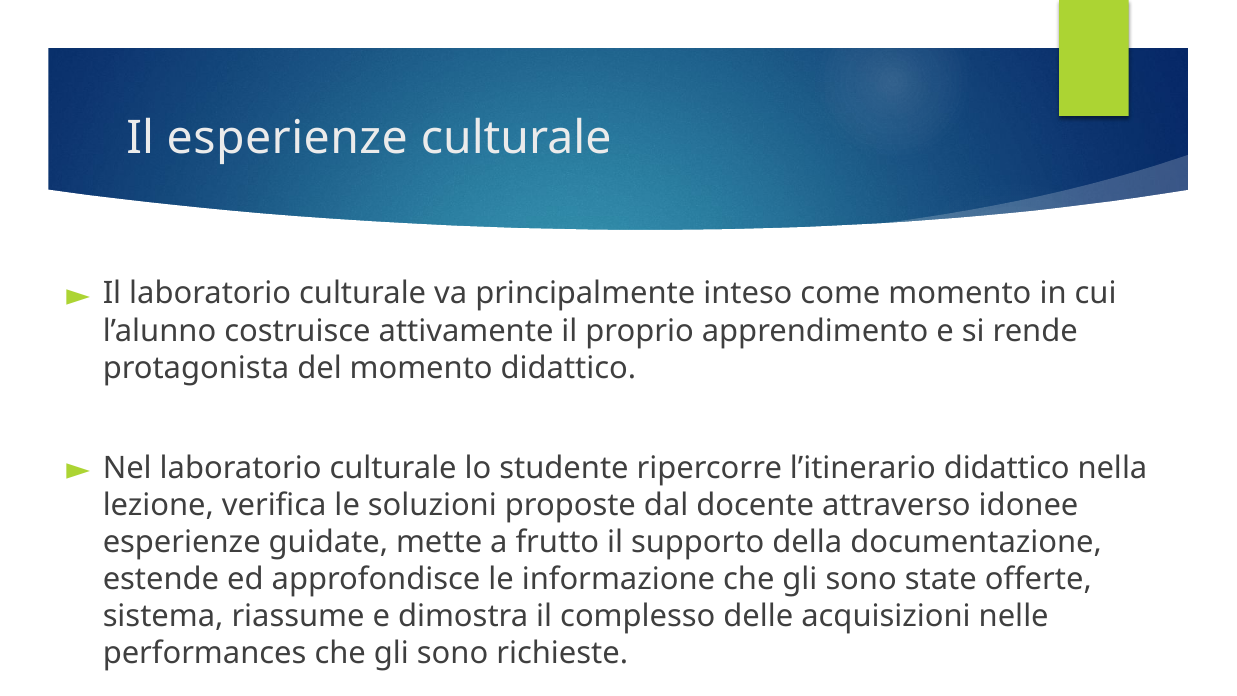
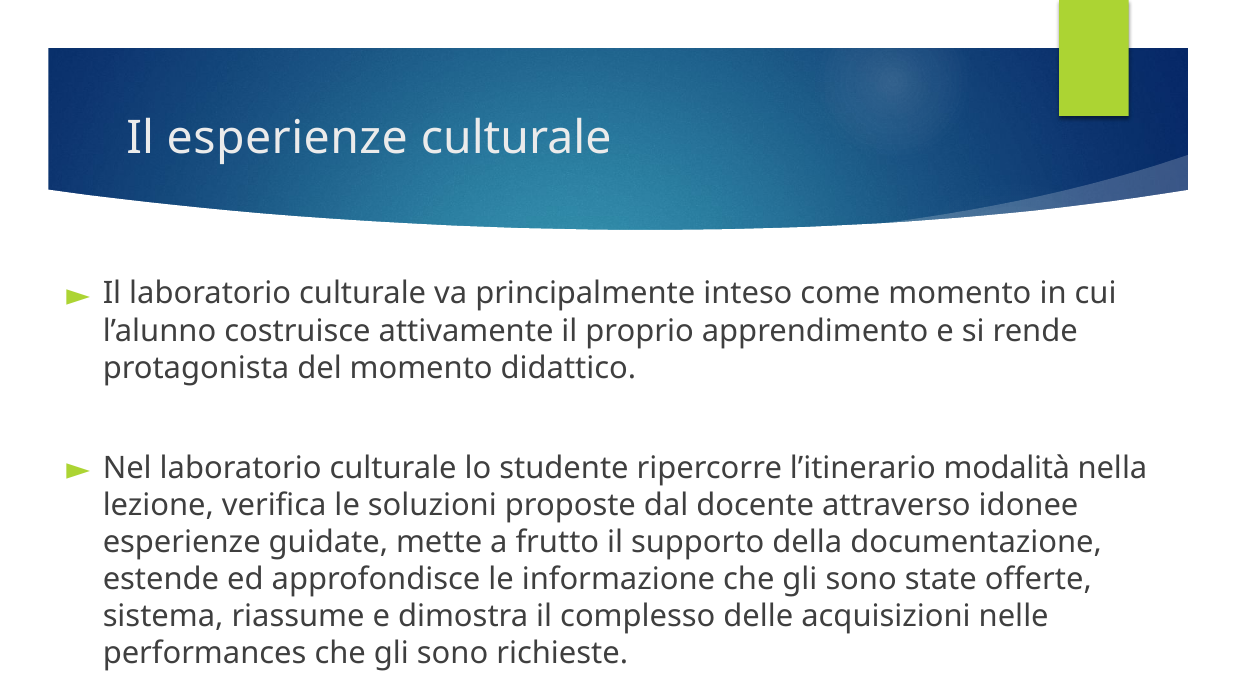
l’itinerario didattico: didattico -> modalità
